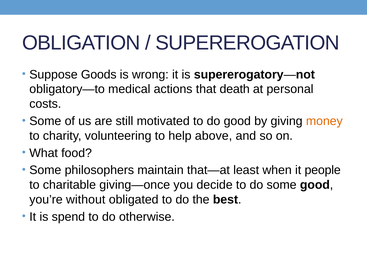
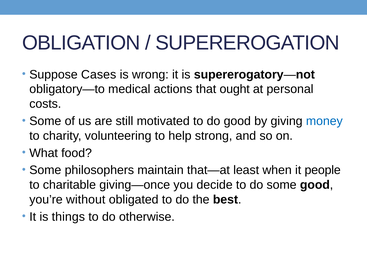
Goods: Goods -> Cases
death: death -> ought
money colour: orange -> blue
above: above -> strong
spend: spend -> things
